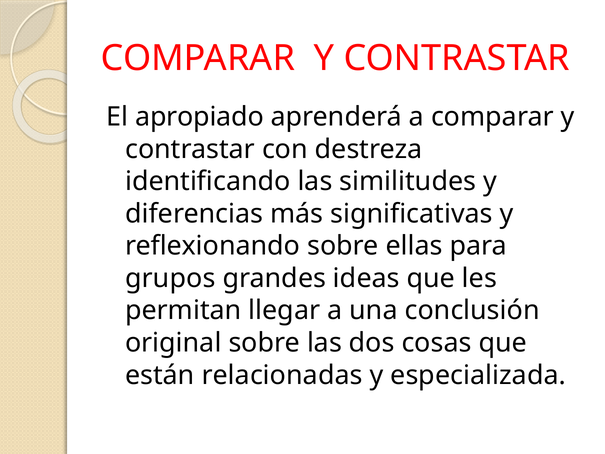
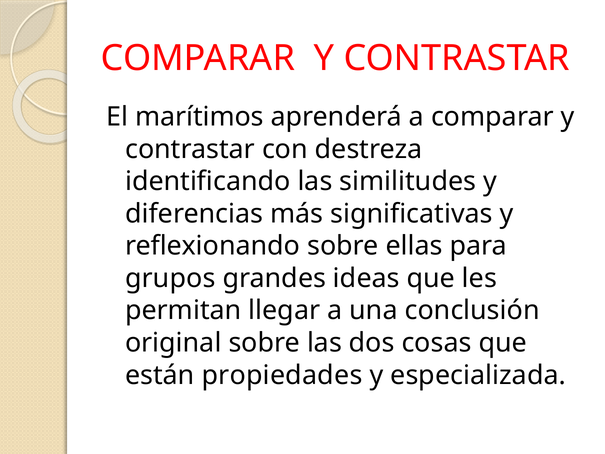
apropiado: apropiado -> marítimos
relacionadas: relacionadas -> propiedades
